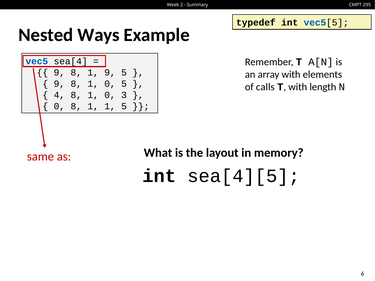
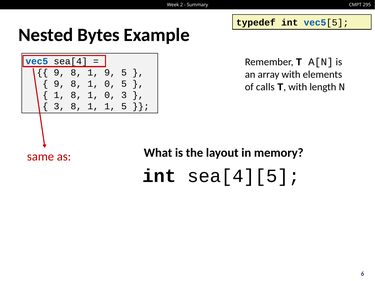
Ways: Ways -> Bytes
4 at (59, 95): 4 -> 1
0 at (59, 106): 0 -> 3
